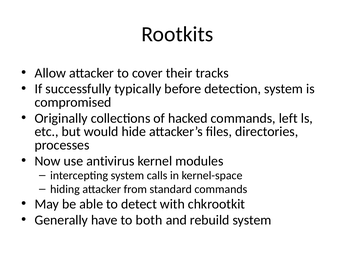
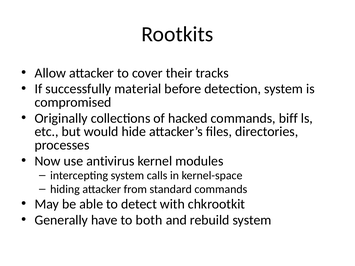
typically: typically -> material
left: left -> biff
